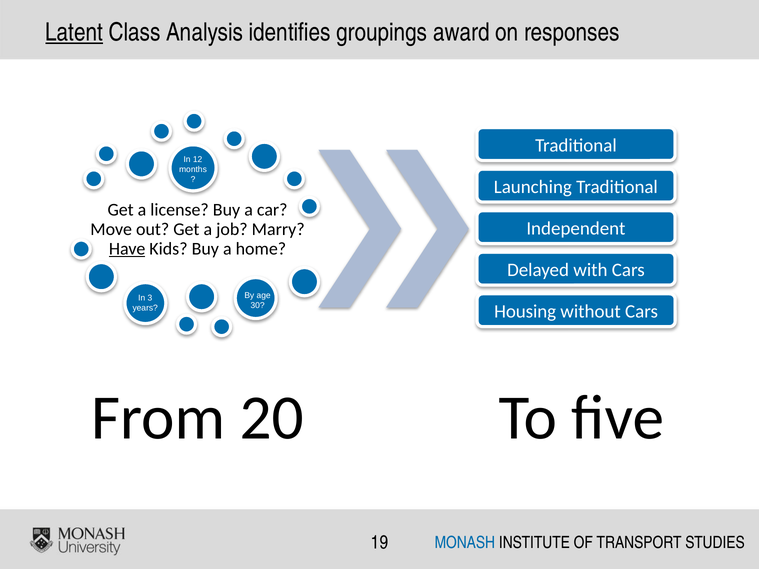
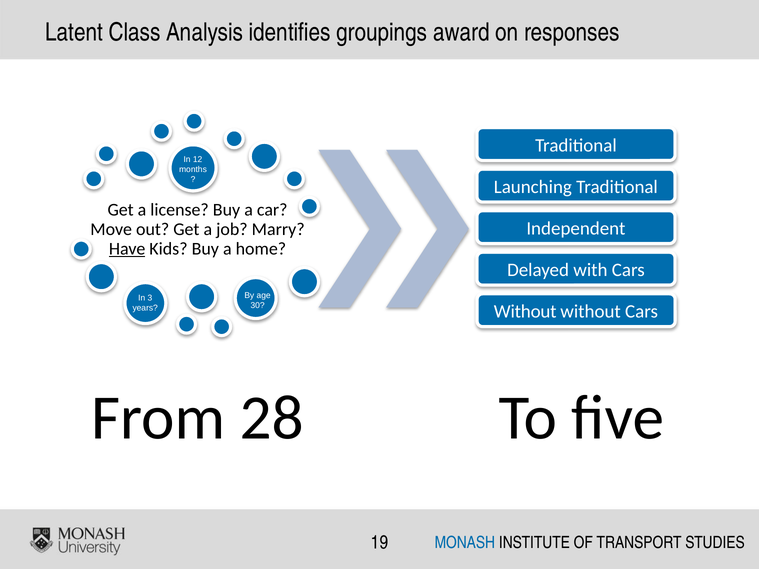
Latent underline: present -> none
Housing at (525, 312): Housing -> Without
20: 20 -> 28
